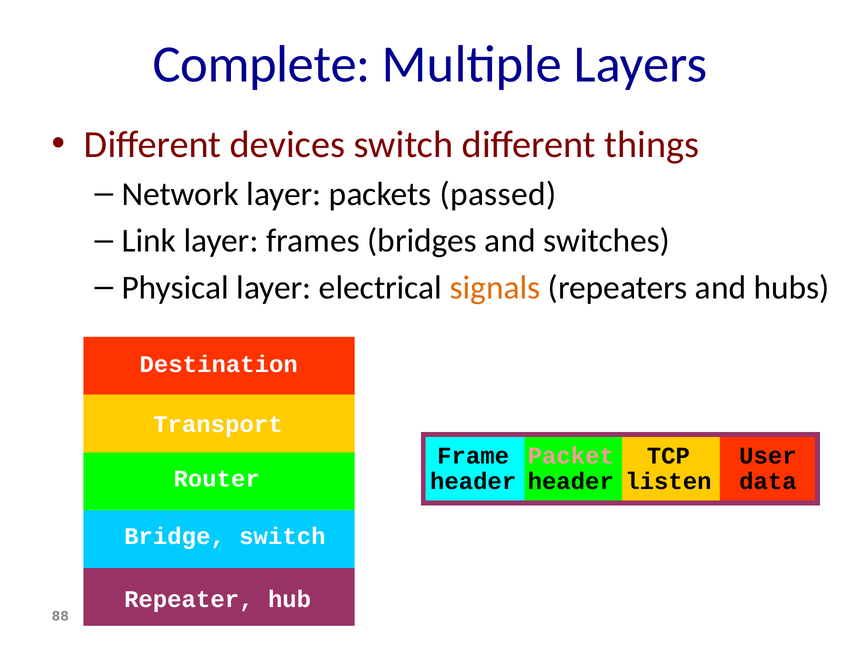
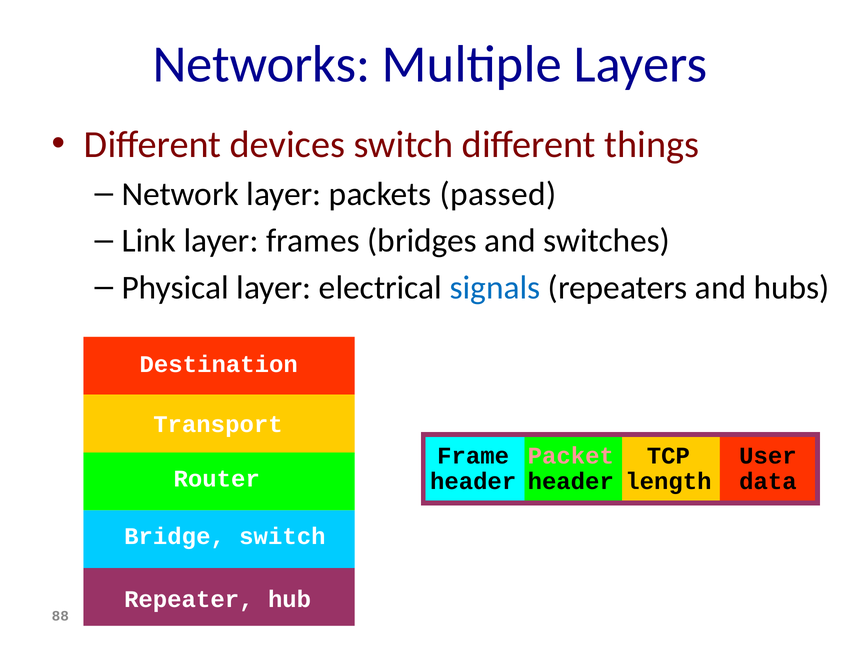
Complete: Complete -> Networks
signals colour: orange -> blue
listen: listen -> length
